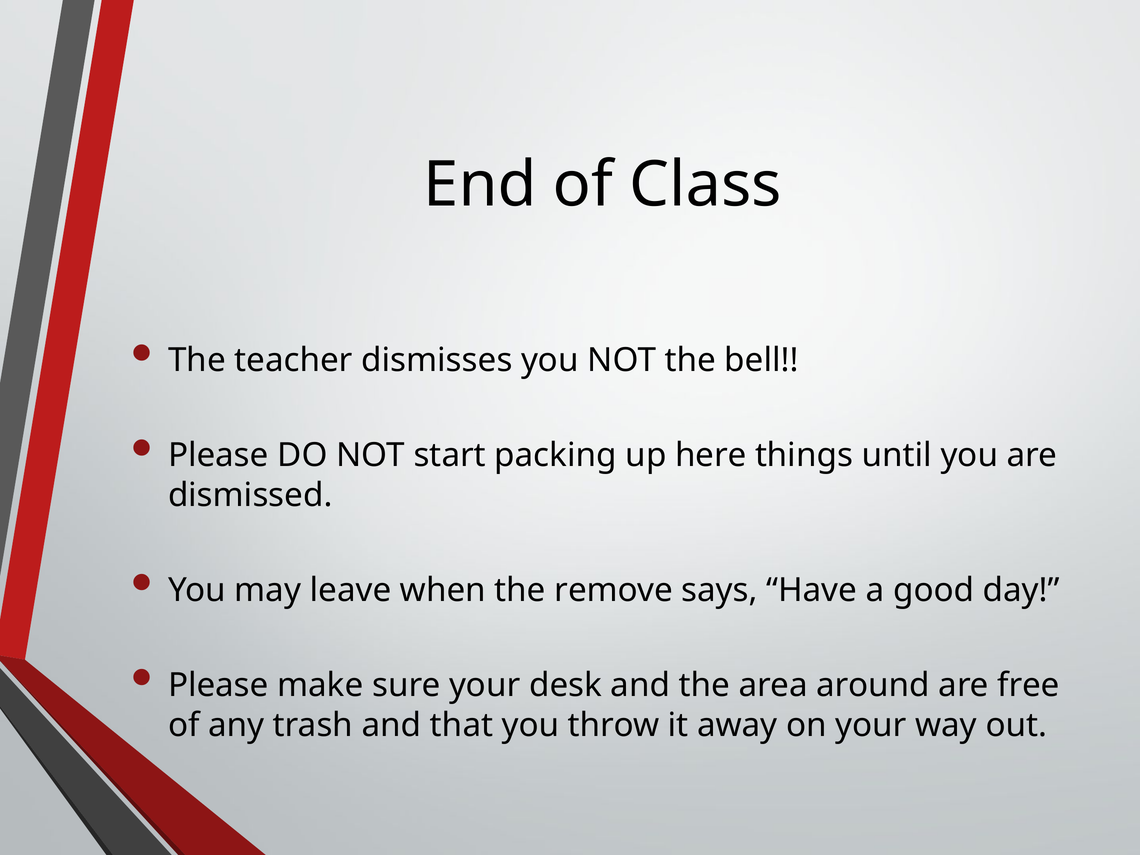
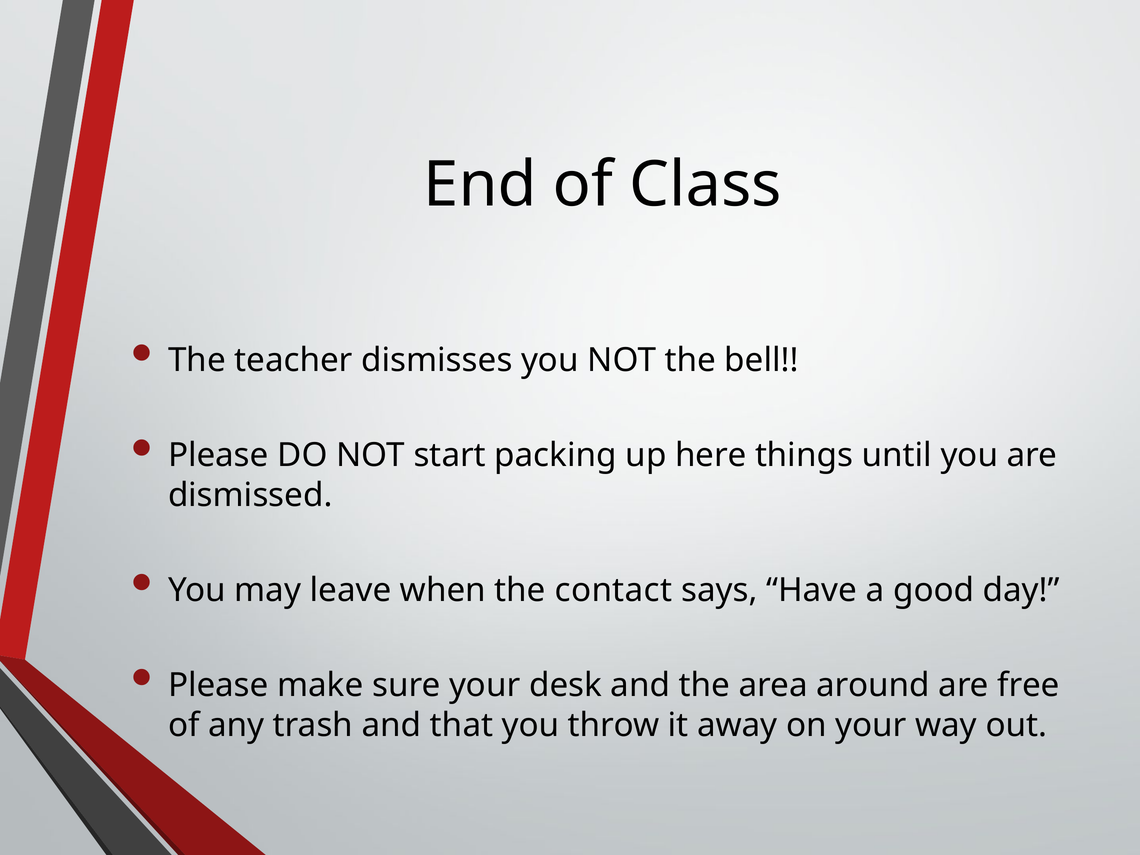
remove: remove -> contact
